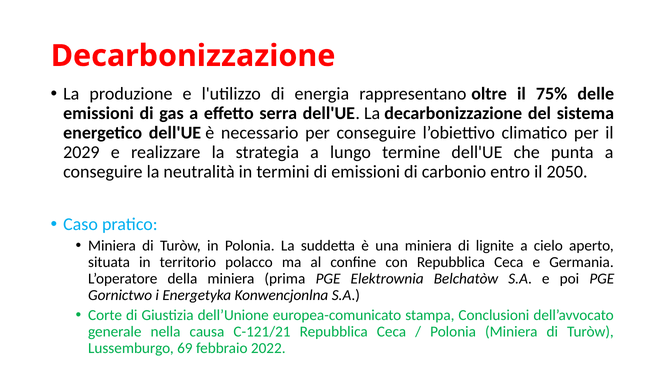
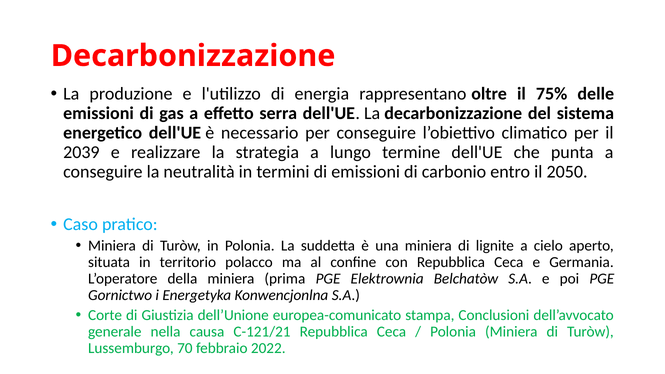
2029: 2029 -> 2039
69: 69 -> 70
